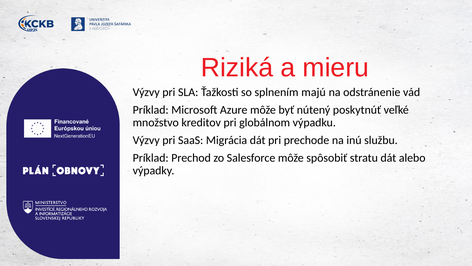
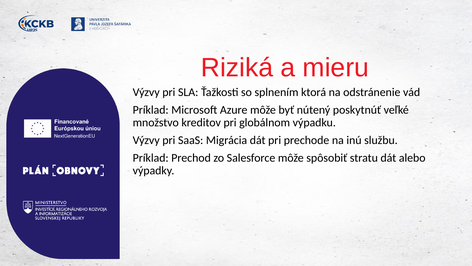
majú: majú -> ktorá
